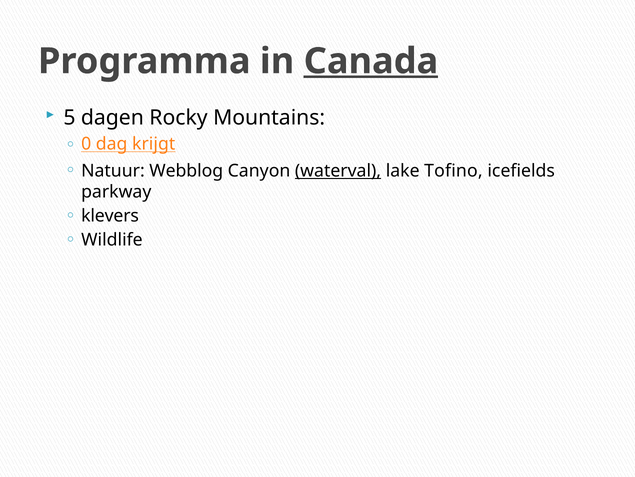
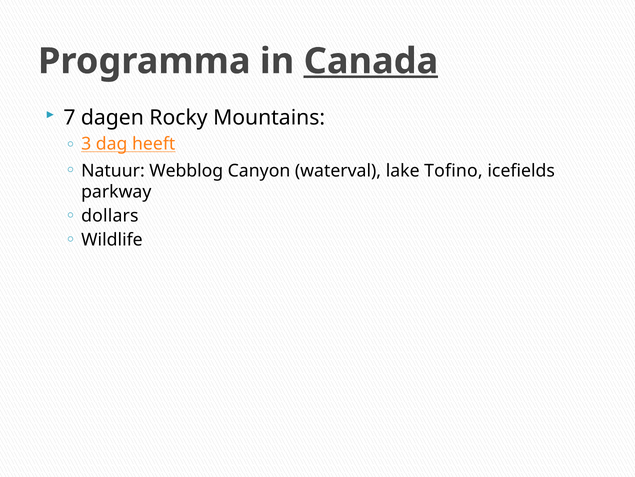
5: 5 -> 7
0: 0 -> 3
krijgt: krijgt -> heeft
waterval underline: present -> none
klevers: klevers -> dollars
